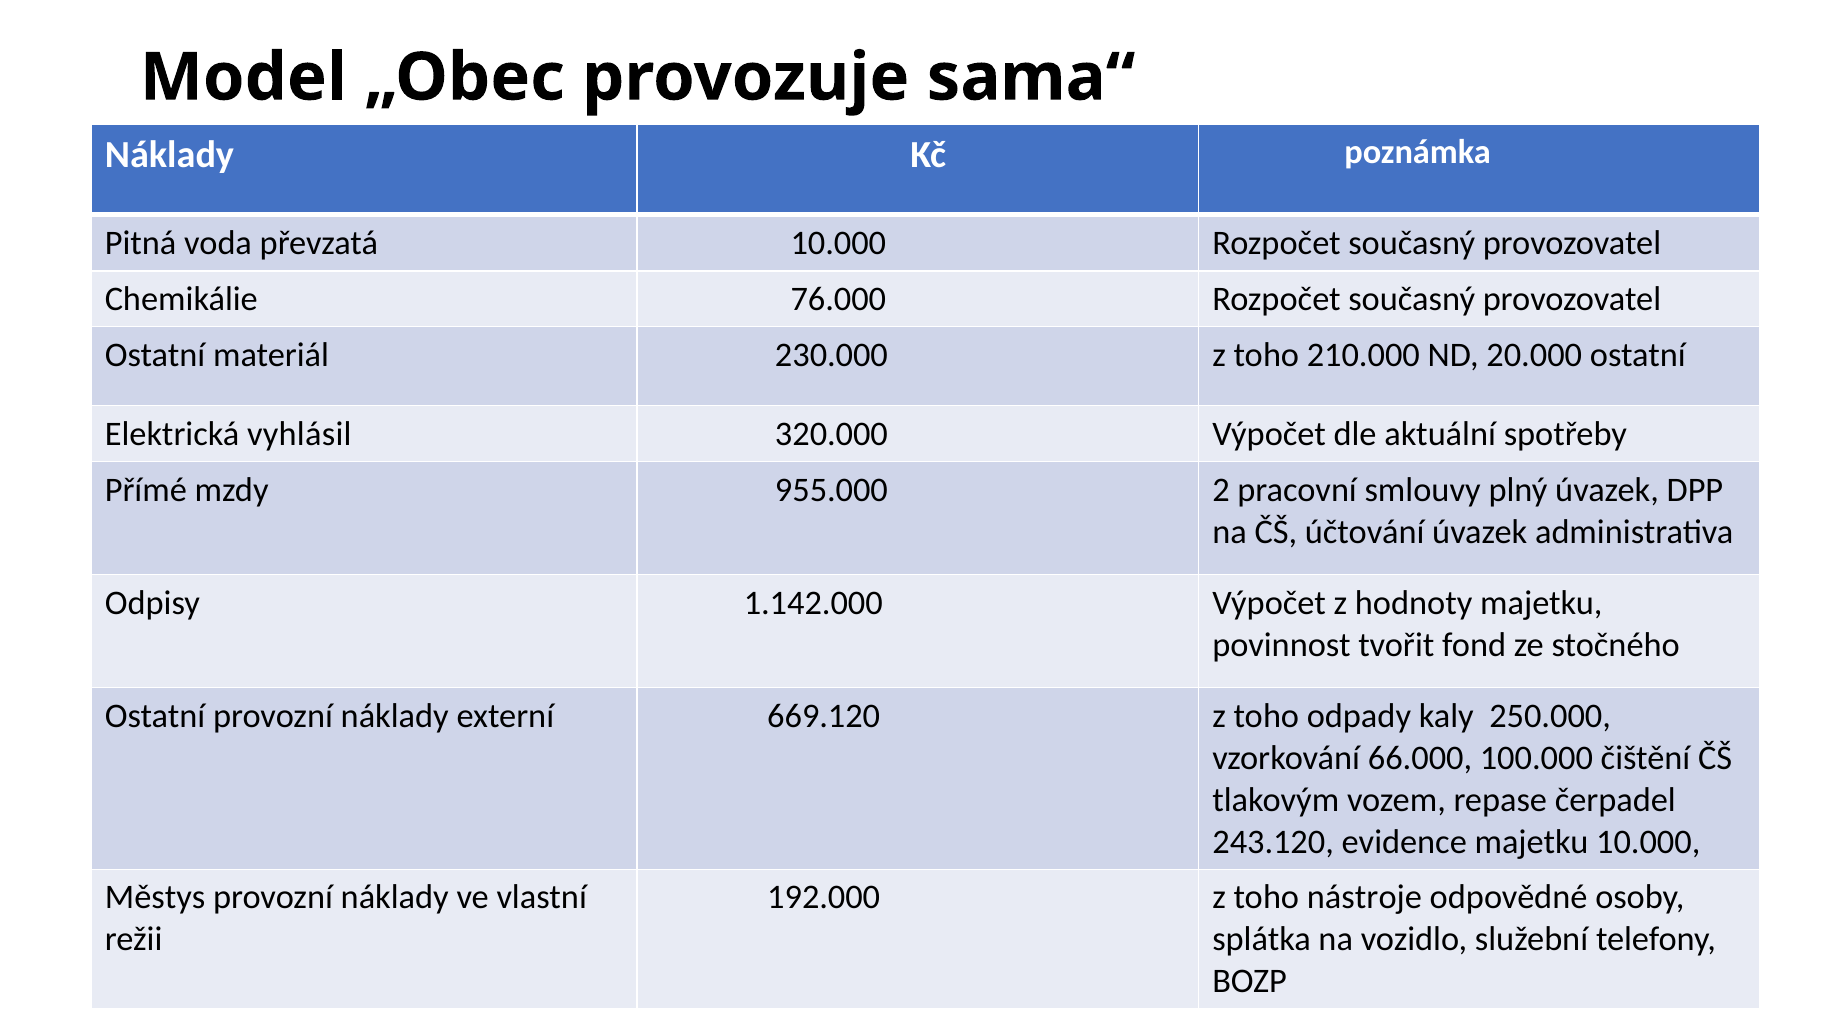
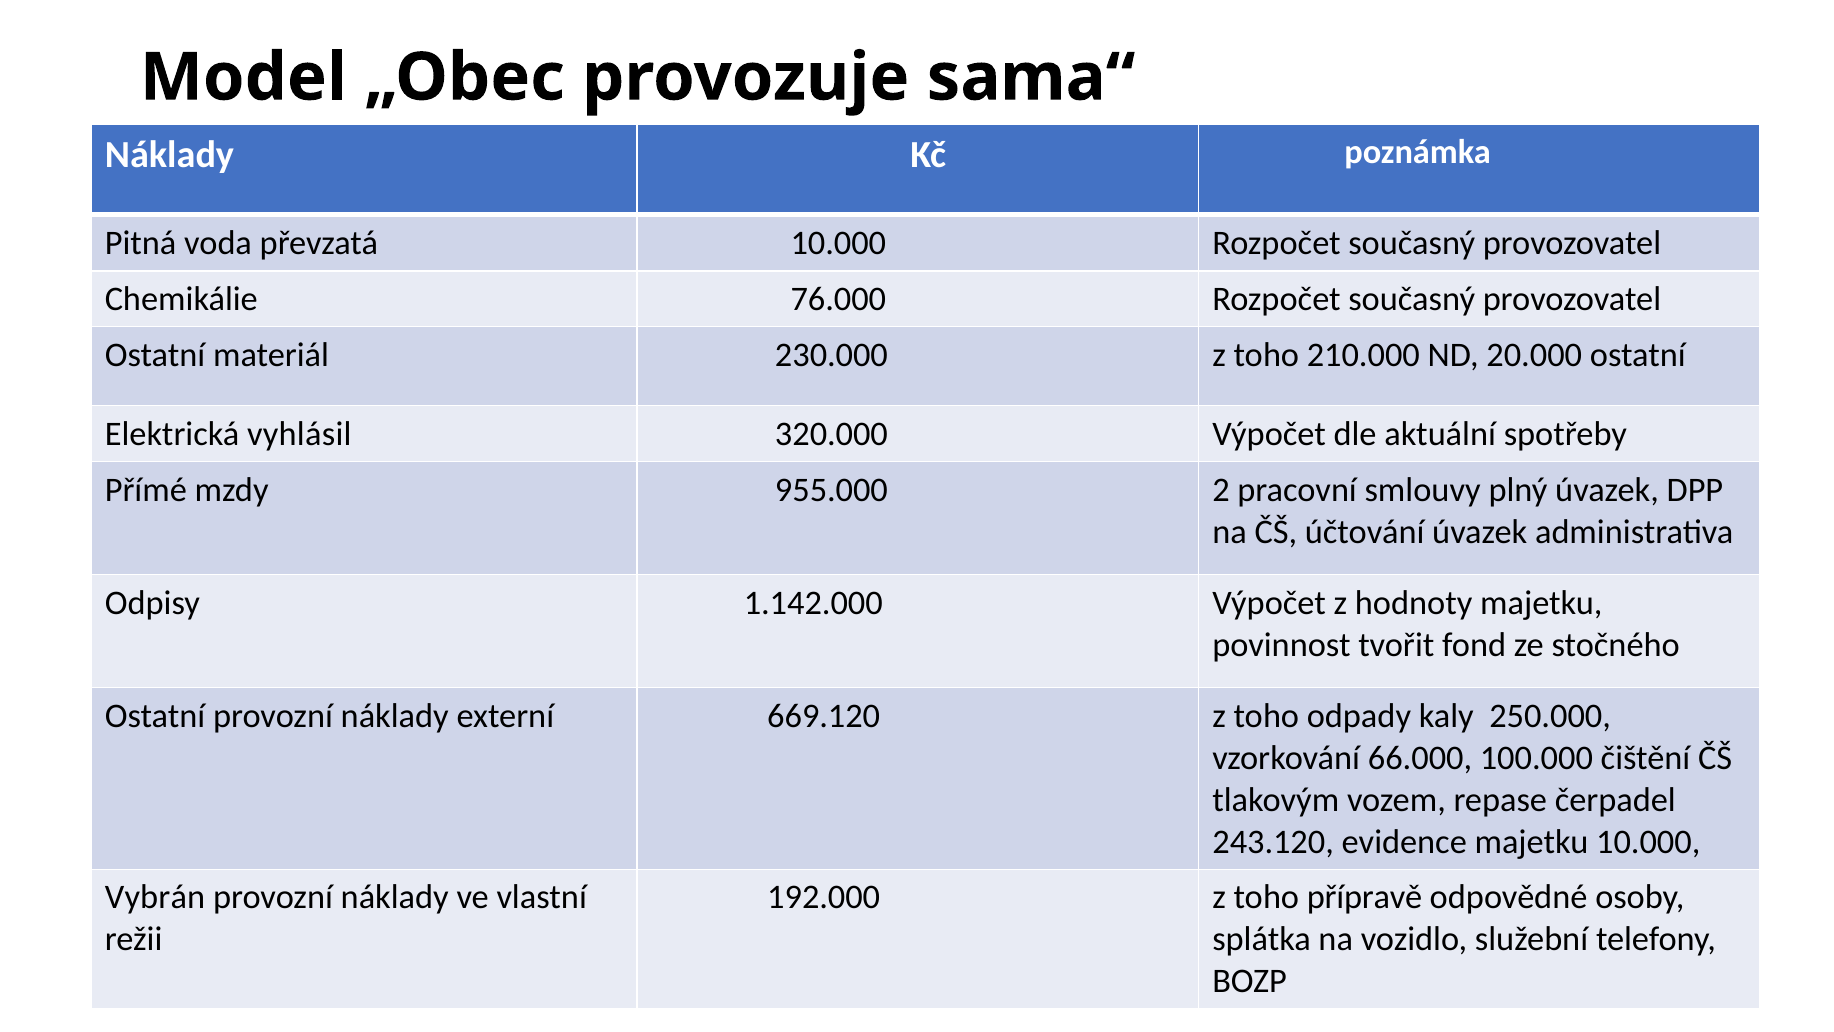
Městys: Městys -> Vybrán
nástroje: nástroje -> přípravě
